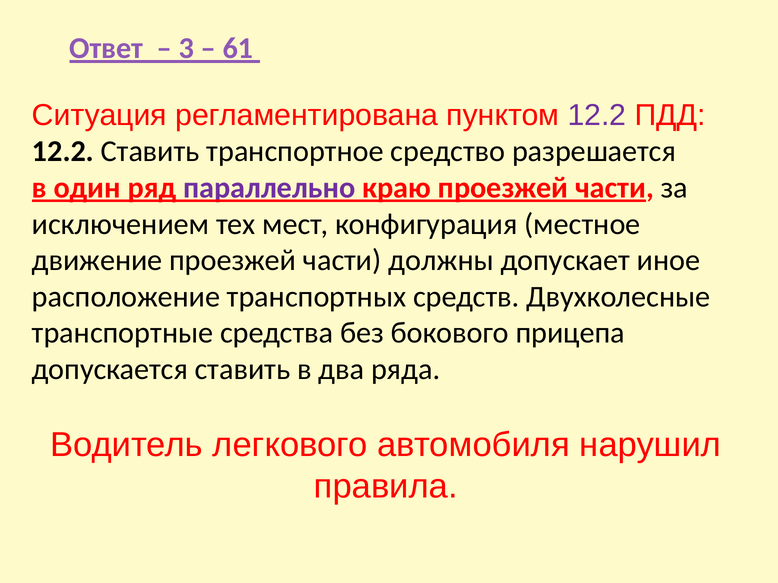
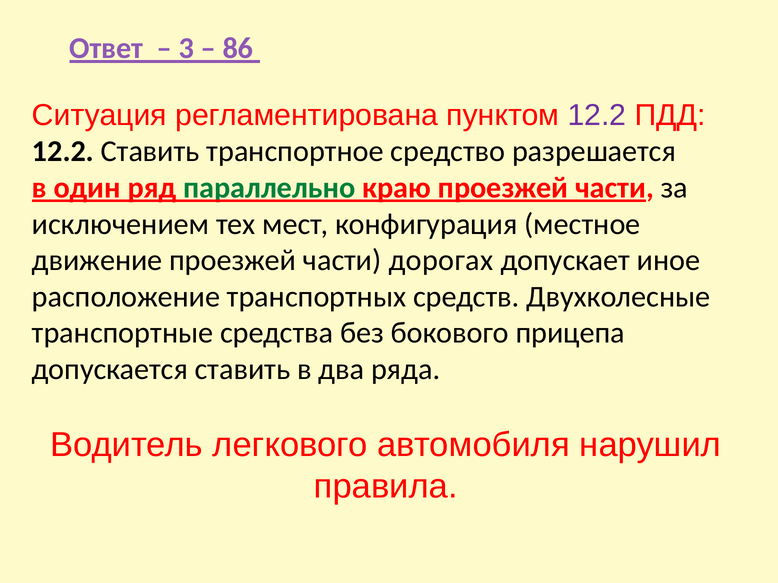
61: 61 -> 86
параллельно colour: purple -> green
должны: должны -> дорогах
